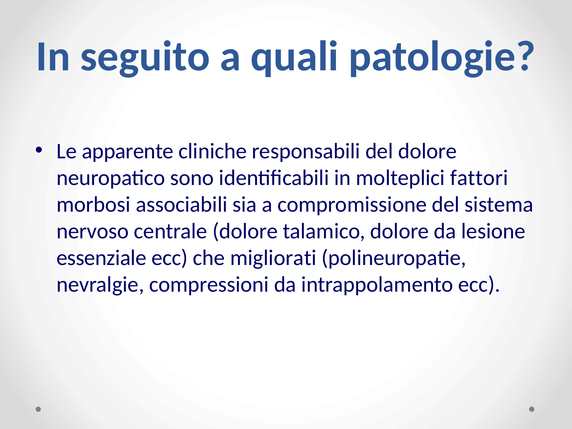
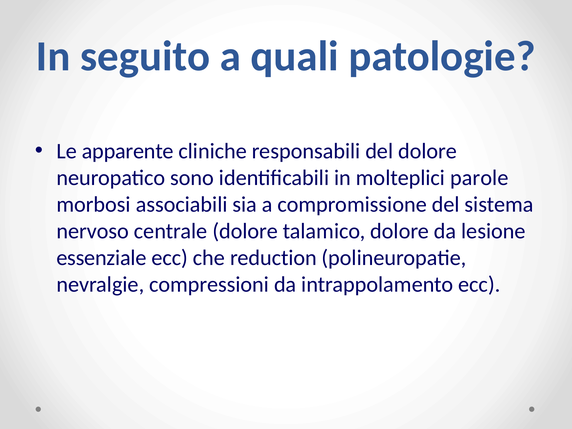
fattori: fattori -> parole
migliorati: migliorati -> reduction
